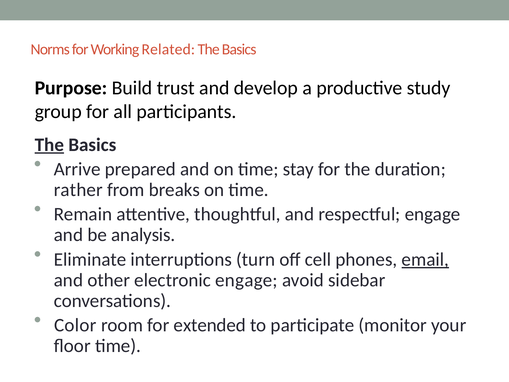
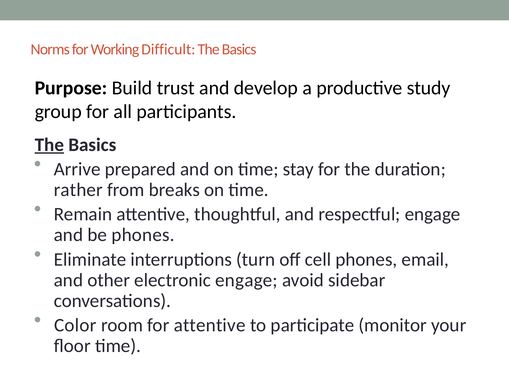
Related: Related -> Difficult
be analysis: analysis -> phones
email underline: present -> none
for extended: extended -> attentive
